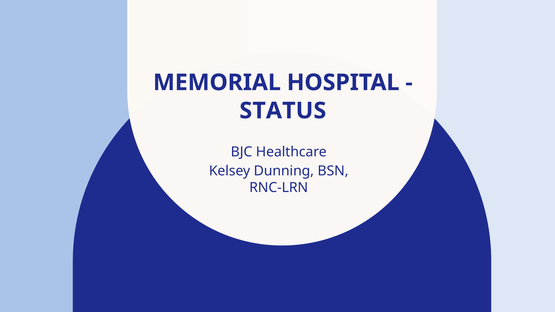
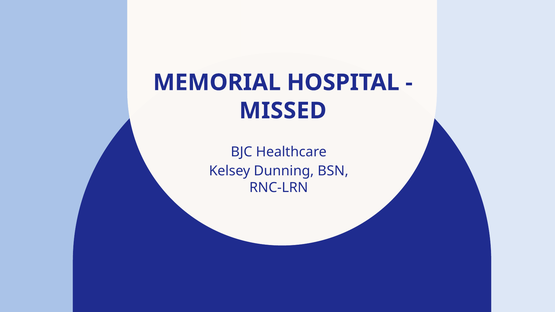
STATUS: STATUS -> MISSED
